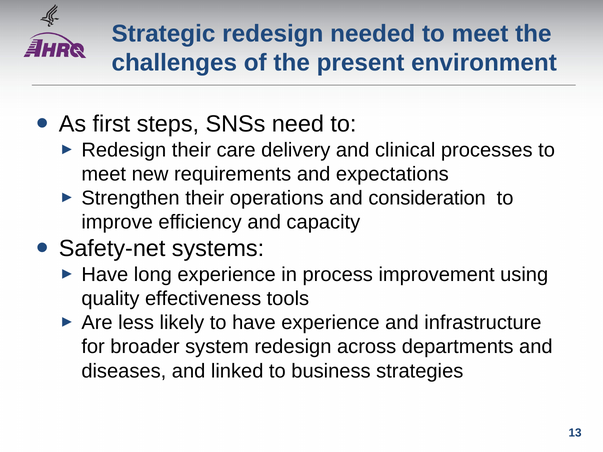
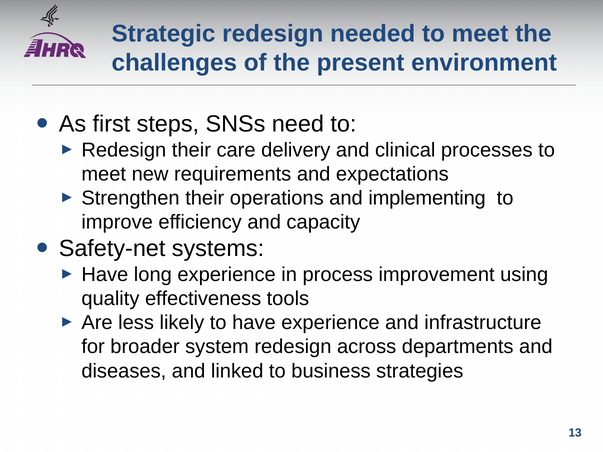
consideration: consideration -> implementing
